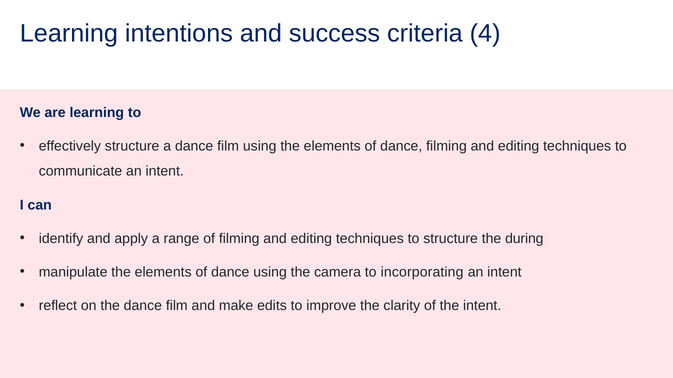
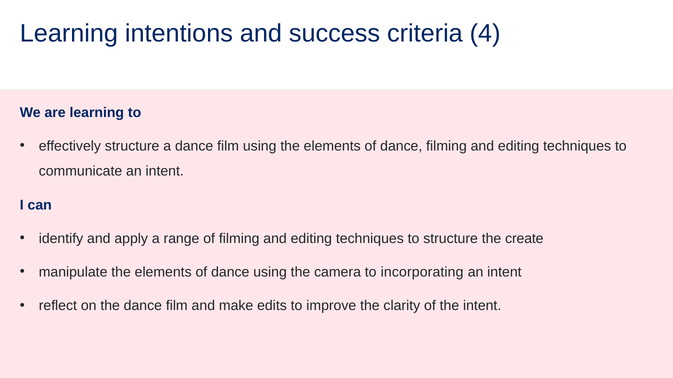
during: during -> create
